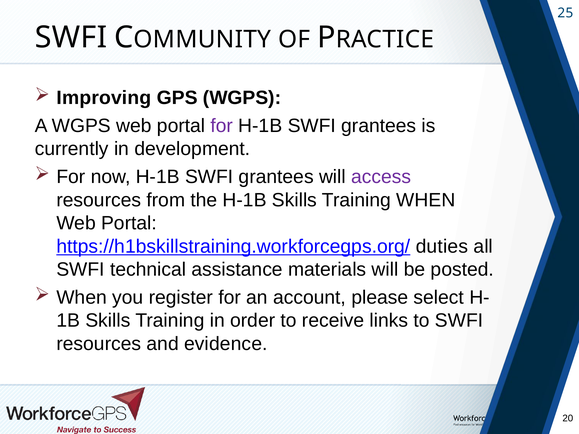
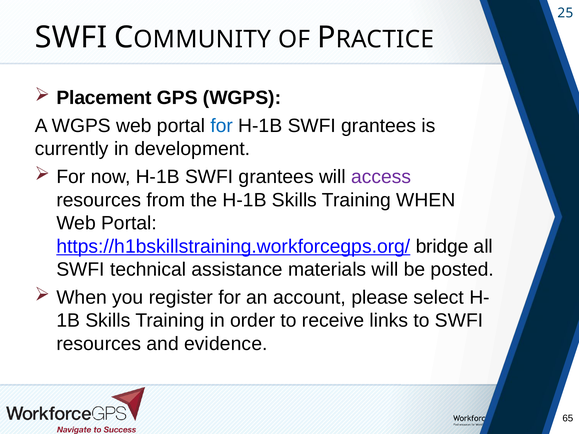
Improving: Improving -> Placement
for at (222, 126) colour: purple -> blue
duties: duties -> bridge
20: 20 -> 65
